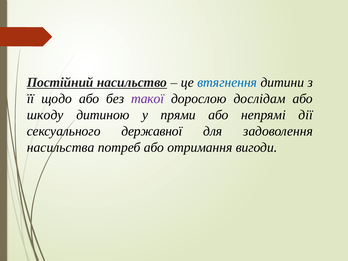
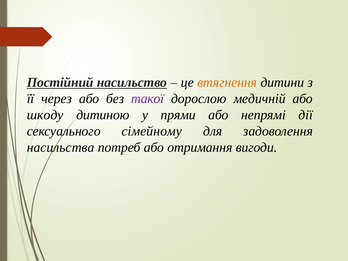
втягнення colour: blue -> orange
щодо: щодо -> через
дослідам: дослідам -> медичній
державної: державної -> сімейному
